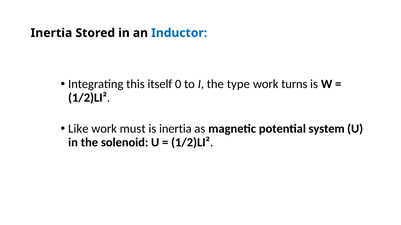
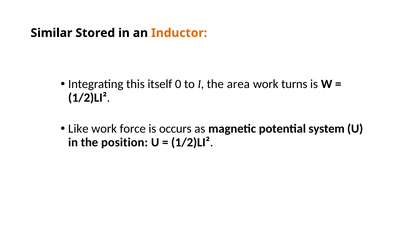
Inertia at (51, 33): Inertia -> Similar
Inductor colour: blue -> orange
type: type -> area
must: must -> force
is inertia: inertia -> occurs
solenoid: solenoid -> position
